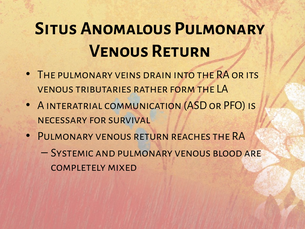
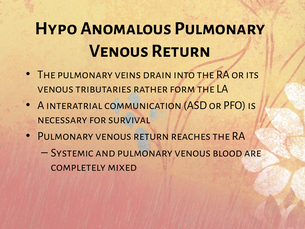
Situs: Situs -> Hypo
